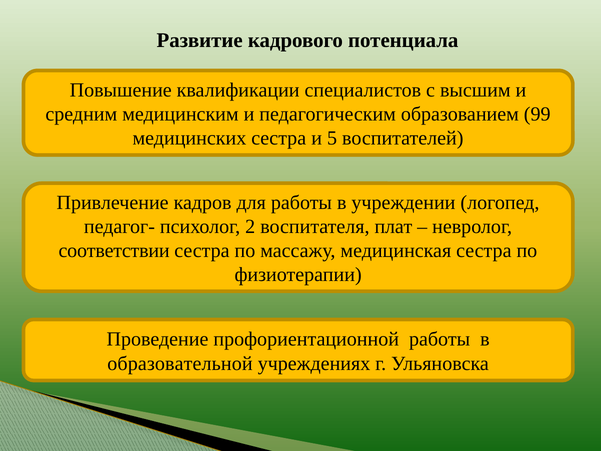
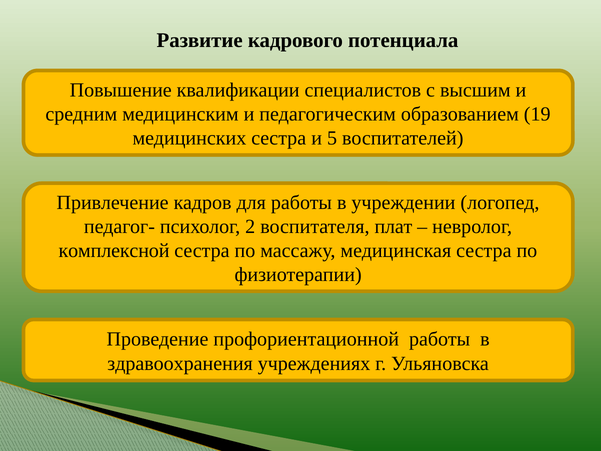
99: 99 -> 19
соответствии: соответствии -> комплексной
образовательной: образовательной -> здравоохранения
